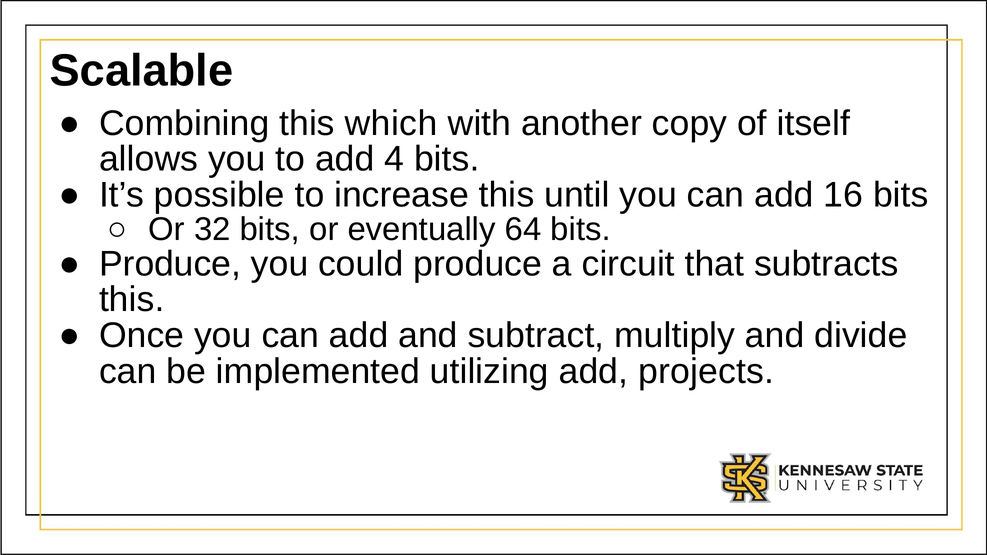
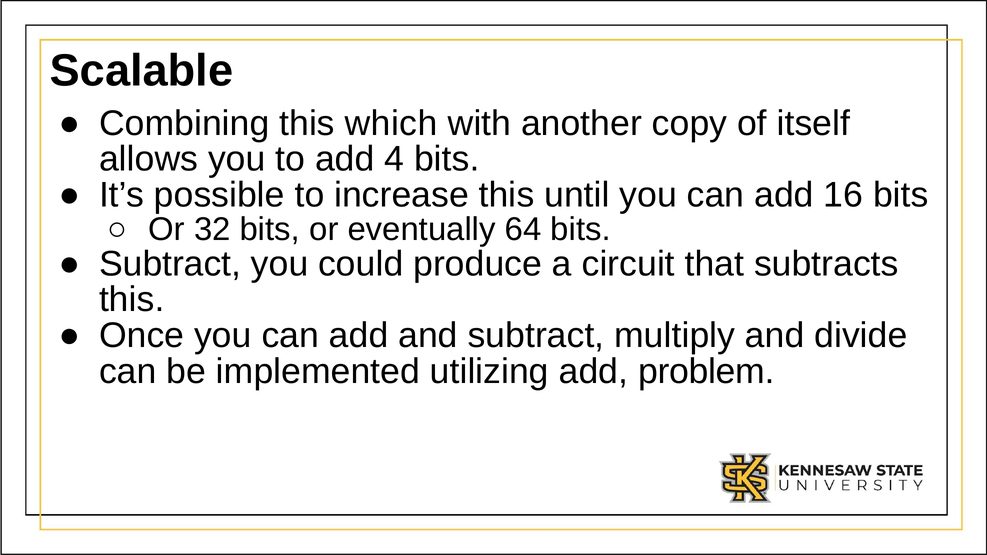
Produce at (170, 264): Produce -> Subtract
projects: projects -> problem
